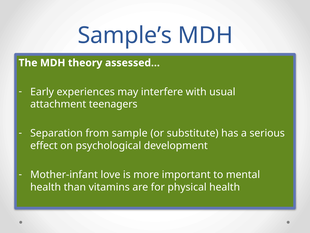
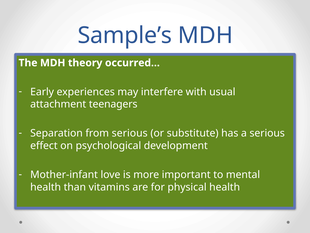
assessed…: assessed… -> occurred…
from sample: sample -> serious
